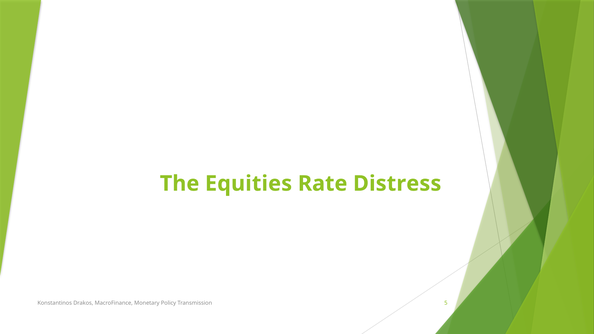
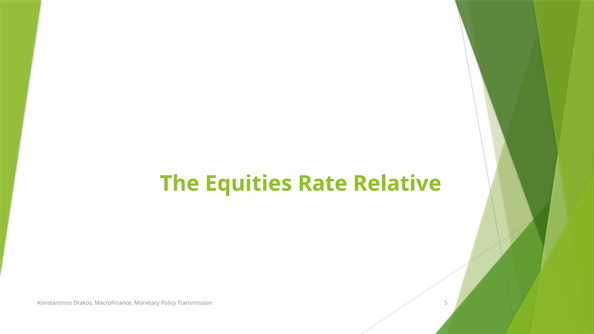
Distress: Distress -> Relative
